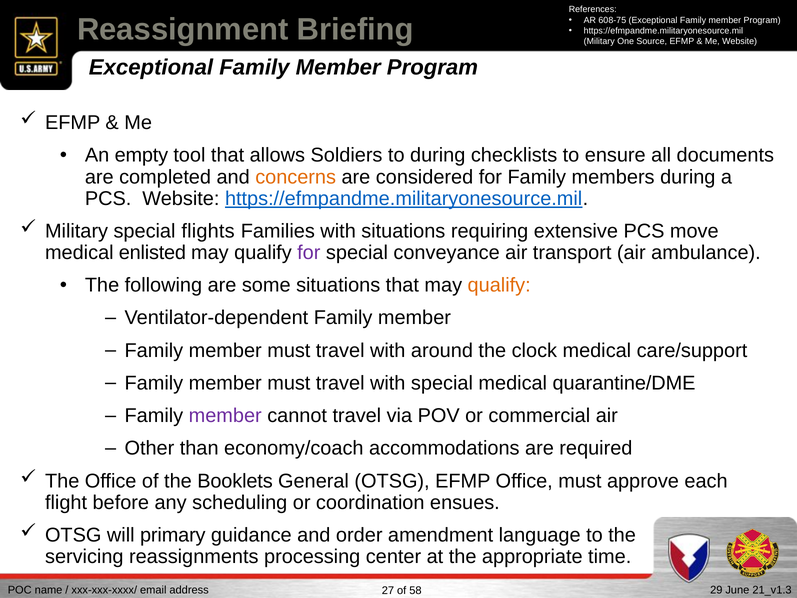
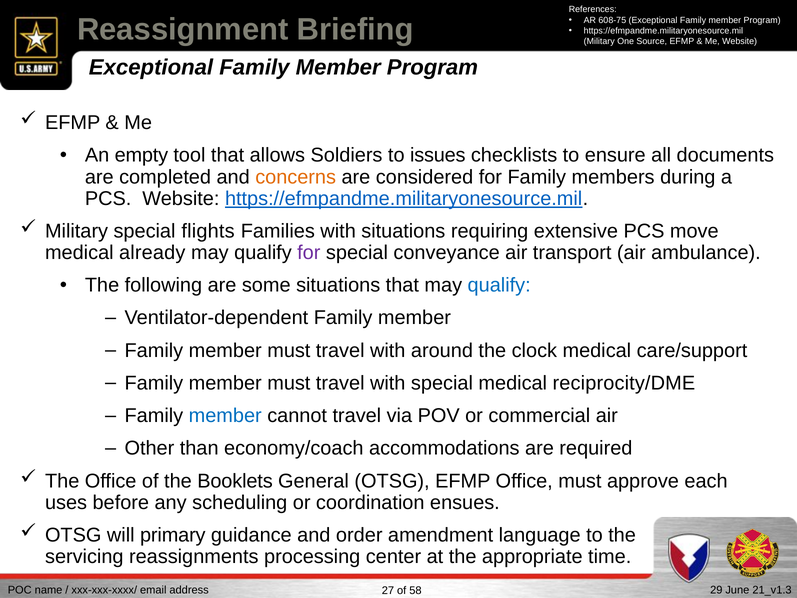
to during: during -> issues
enlisted: enlisted -> already
qualify at (499, 285) colour: orange -> blue
quarantine/DME: quarantine/DME -> reciprocity/DME
member at (225, 416) colour: purple -> blue
flight: flight -> uses
